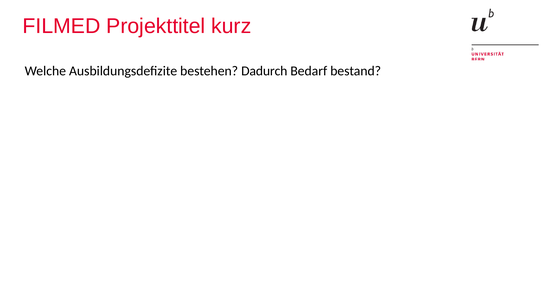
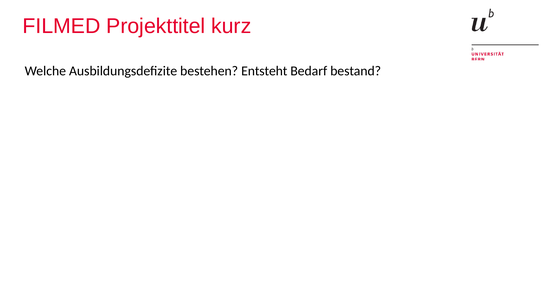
Dadurch: Dadurch -> Entsteht
